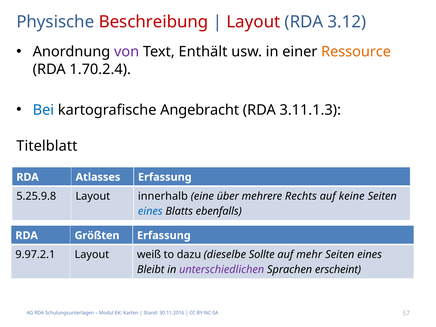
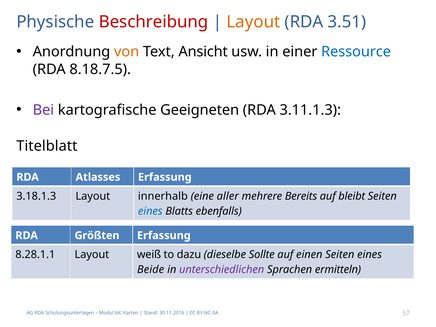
Layout at (253, 22) colour: red -> orange
3.12: 3.12 -> 3.51
von colour: purple -> orange
Enthält: Enthält -> Ansicht
Ressource colour: orange -> blue
1.70.2.4: 1.70.2.4 -> 8.18.7.5
Bei colour: blue -> purple
Angebracht: Angebracht -> Geeigneten
5.25.9.8: 5.25.9.8 -> 3.18.1.3
über: über -> aller
Rechts: Rechts -> Bereits
keine: keine -> bleibt
9.97.2.1: 9.97.2.1 -> 8.28.1.1
mehr: mehr -> einen
Bleibt: Bleibt -> Beide
erscheint: erscheint -> ermitteln
